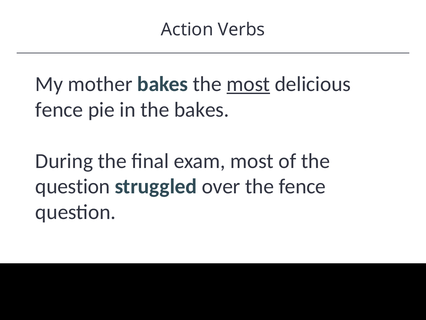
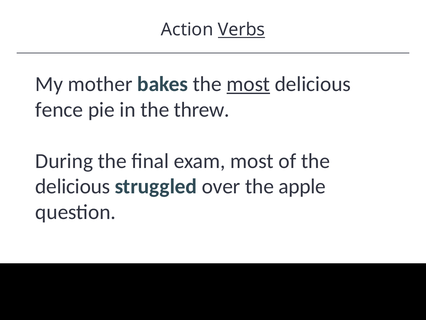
Verbs underline: none -> present
the bakes: bakes -> threw
question at (73, 186): question -> delicious
the fence: fence -> apple
